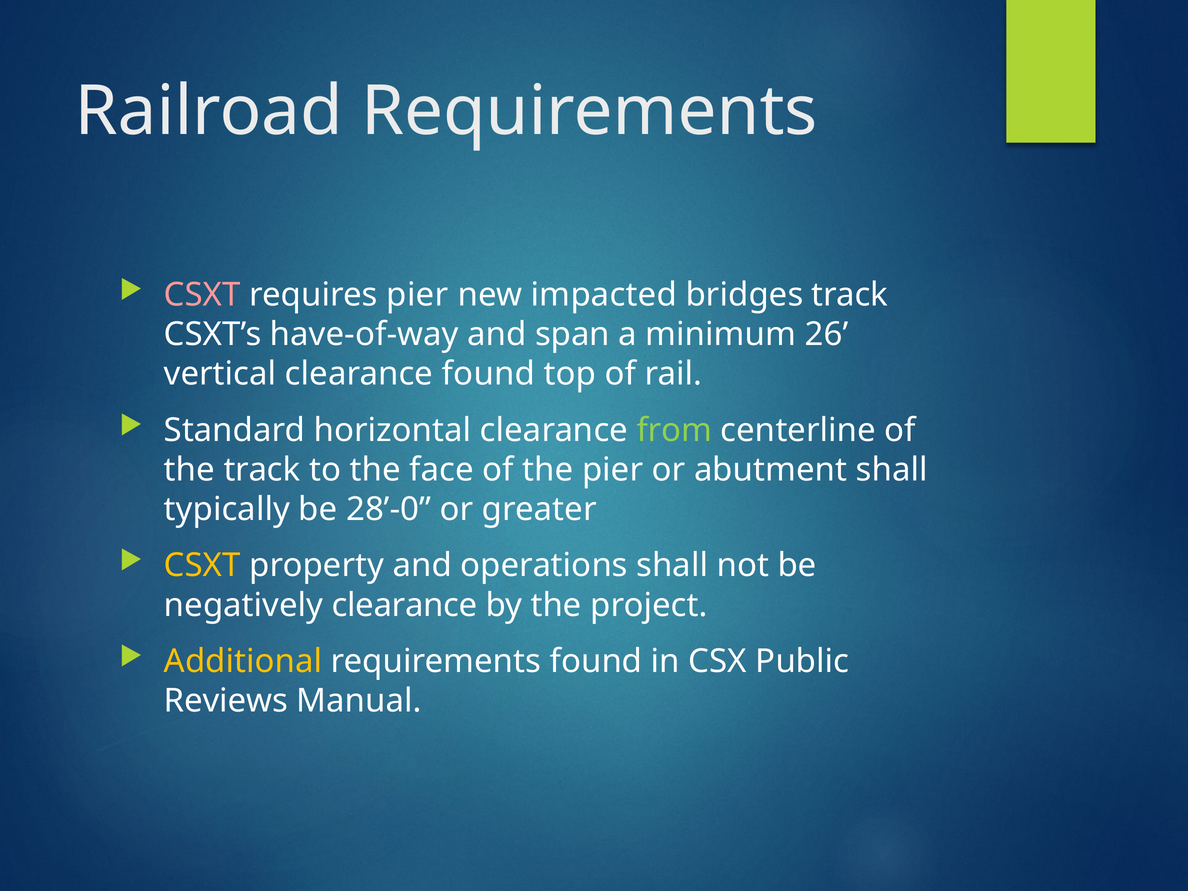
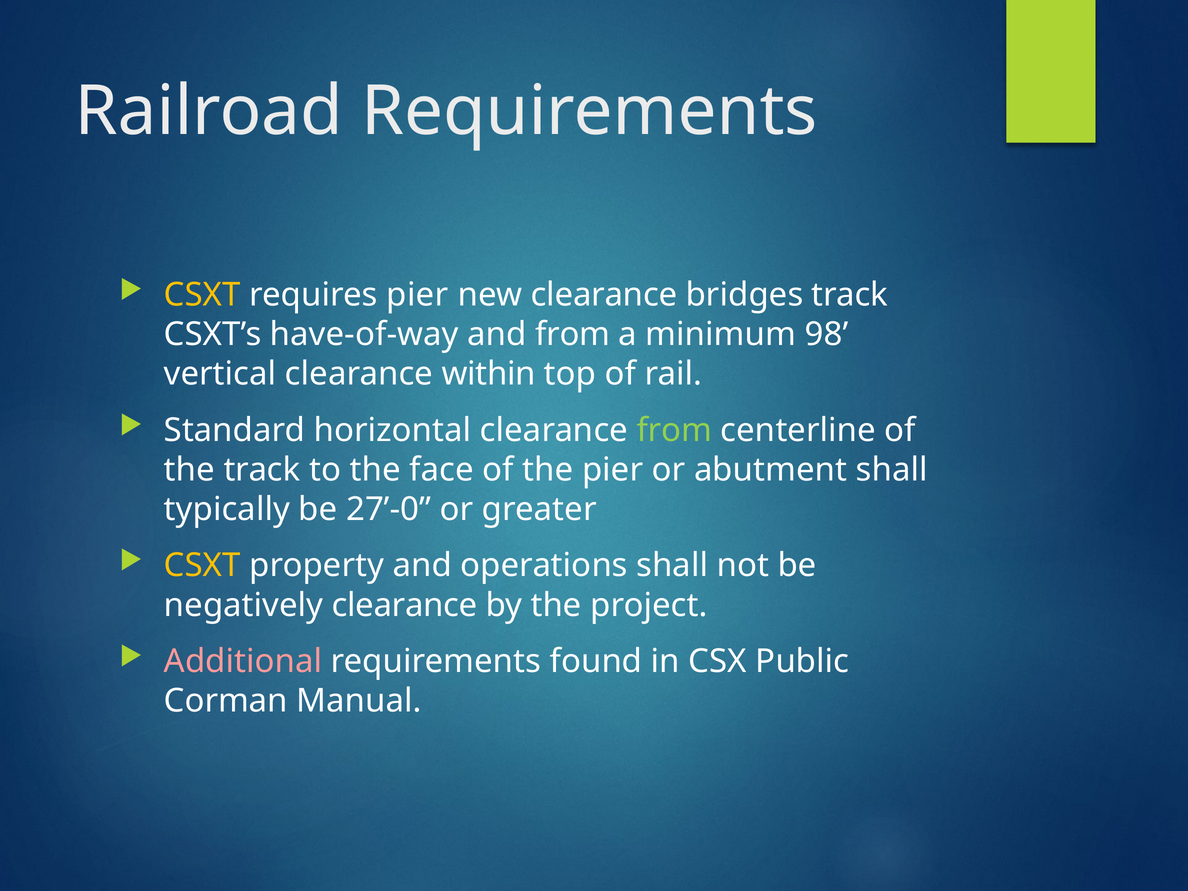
CSXT at (202, 295) colour: pink -> yellow
new impacted: impacted -> clearance
and span: span -> from
26: 26 -> 98
clearance found: found -> within
28’-0: 28’-0 -> 27’-0
Additional colour: yellow -> pink
Reviews: Reviews -> Corman
